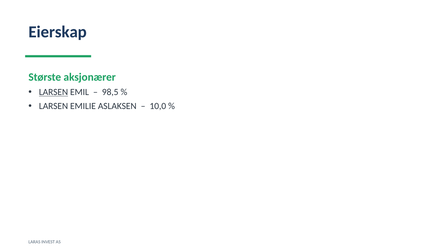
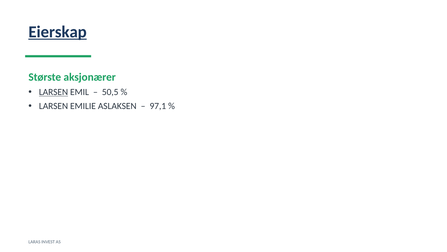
Eierskap underline: none -> present
98,5: 98,5 -> 50,5
10,0: 10,0 -> 97,1
